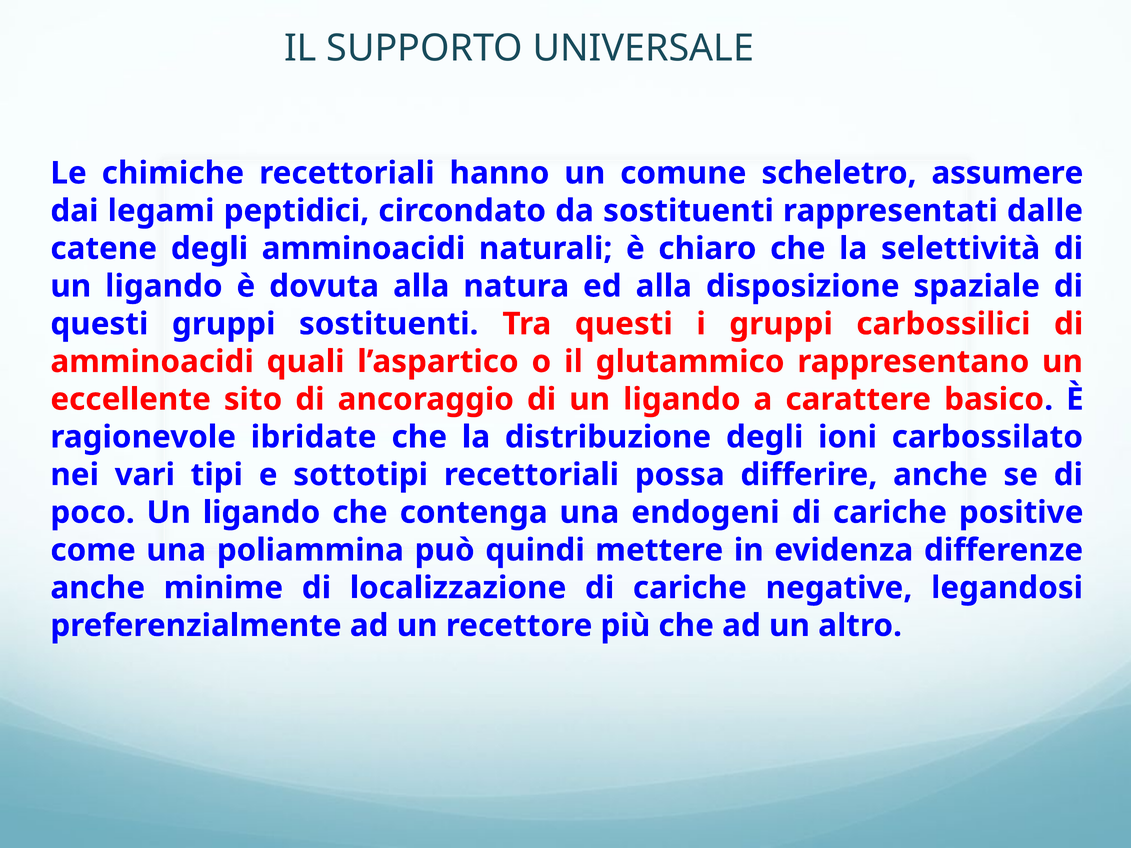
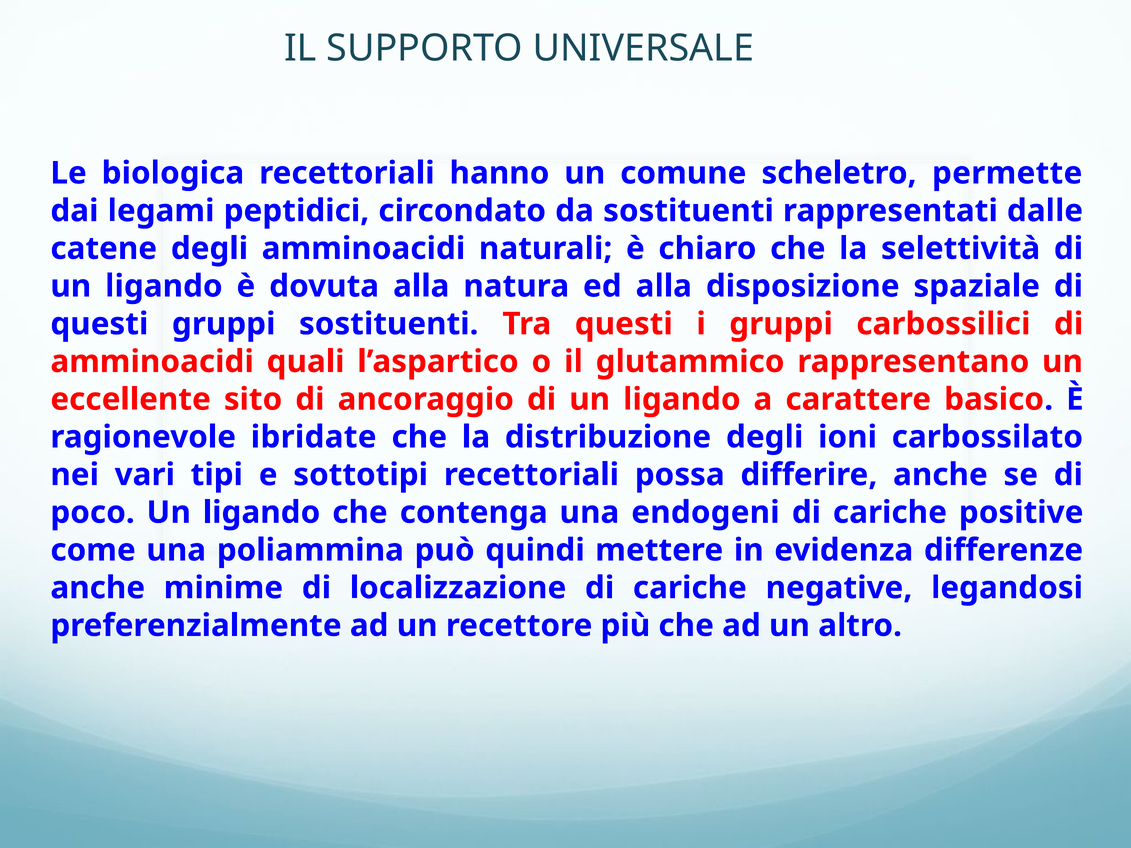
chimiche: chimiche -> biologica
assumere: assumere -> permette
